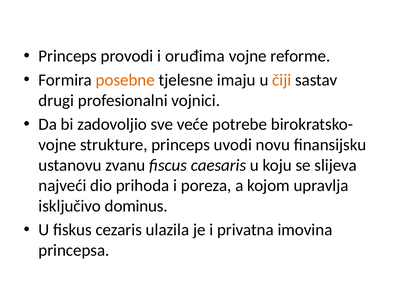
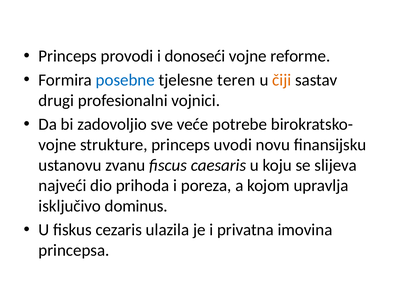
oruđima: oruđima -> donoseći
posebne colour: orange -> blue
imaju: imaju -> teren
